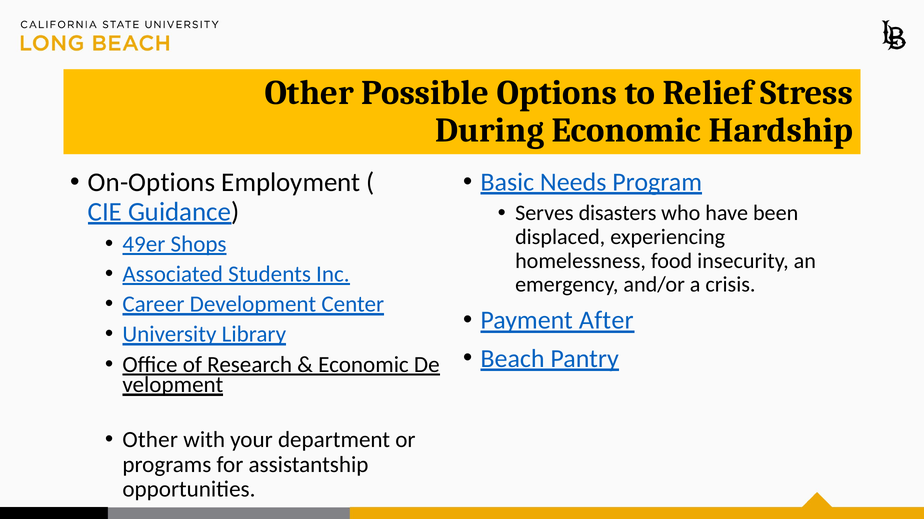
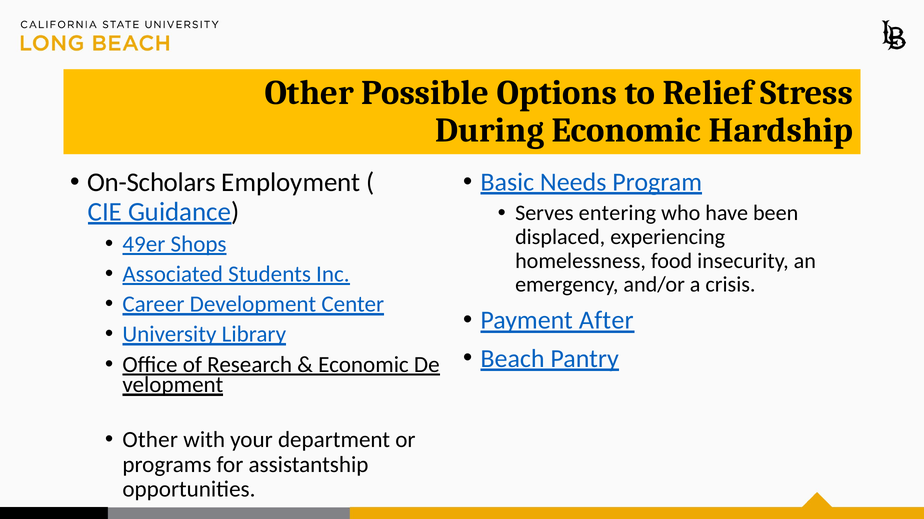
On-Options: On-Options -> On-Scholars
disasters: disasters -> entering
